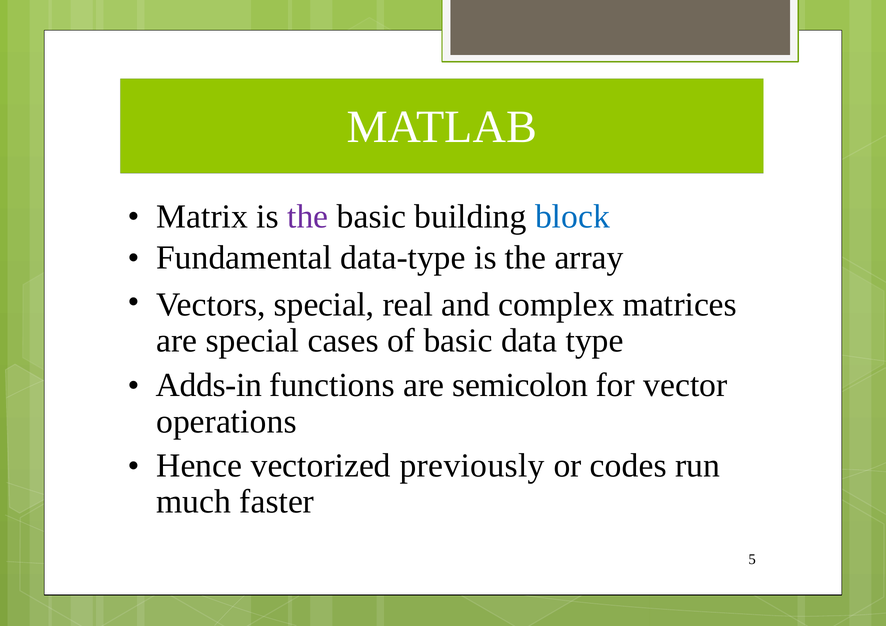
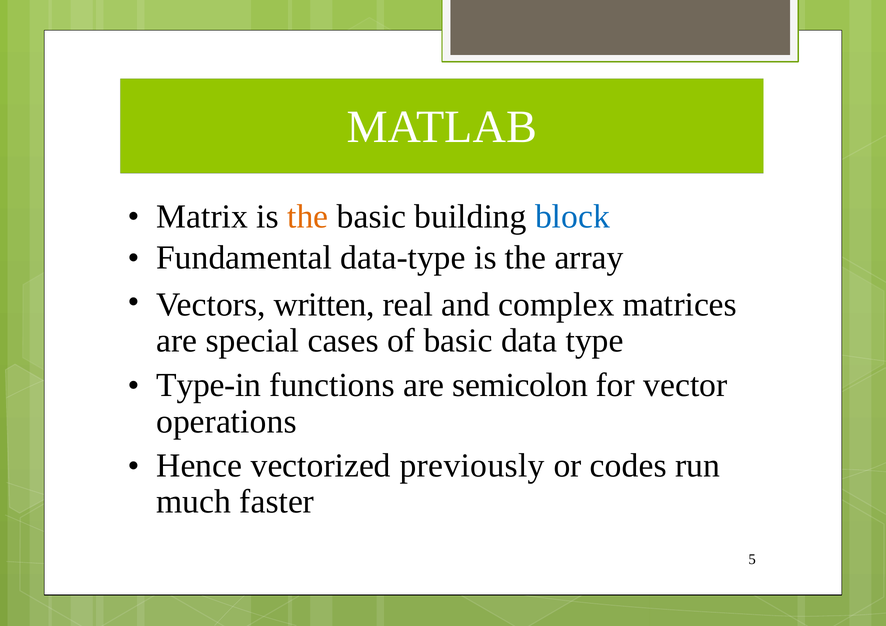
the at (308, 216) colour: purple -> orange
Vectors special: special -> written
Adds-in: Adds-in -> Type-in
